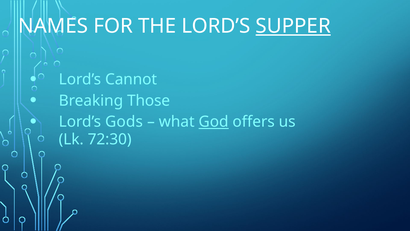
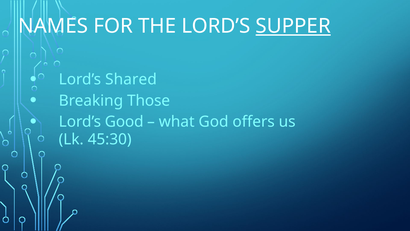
Cannot: Cannot -> Shared
Gods: Gods -> Good
God underline: present -> none
72:30: 72:30 -> 45:30
